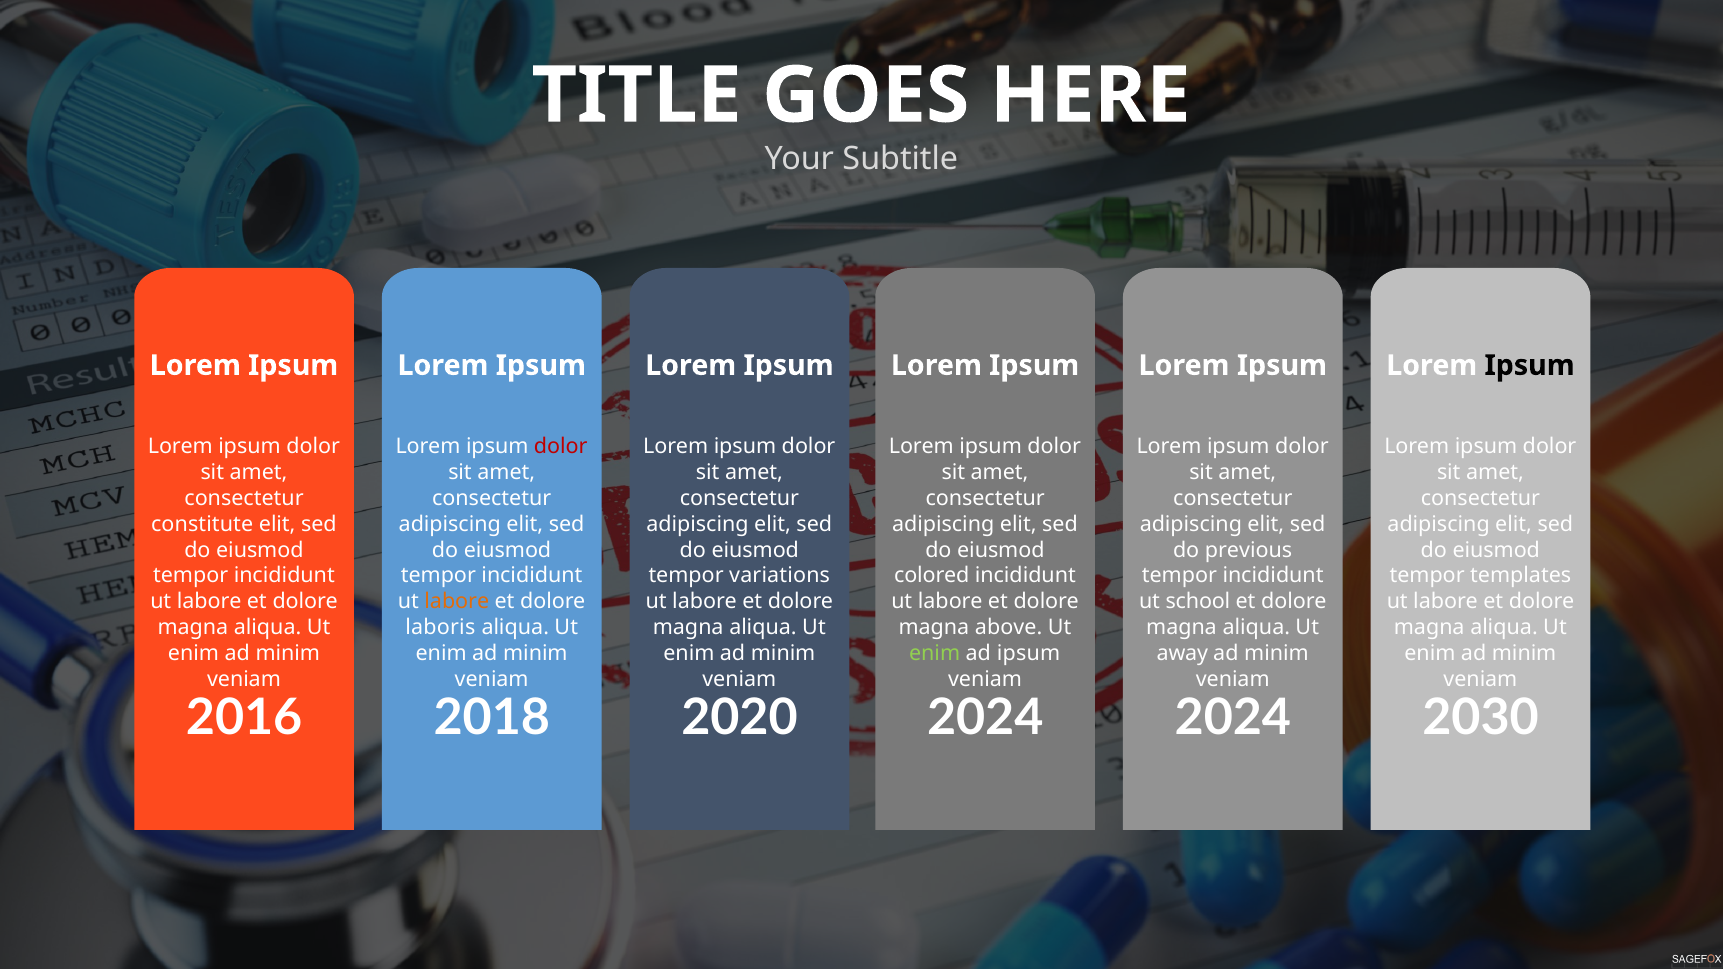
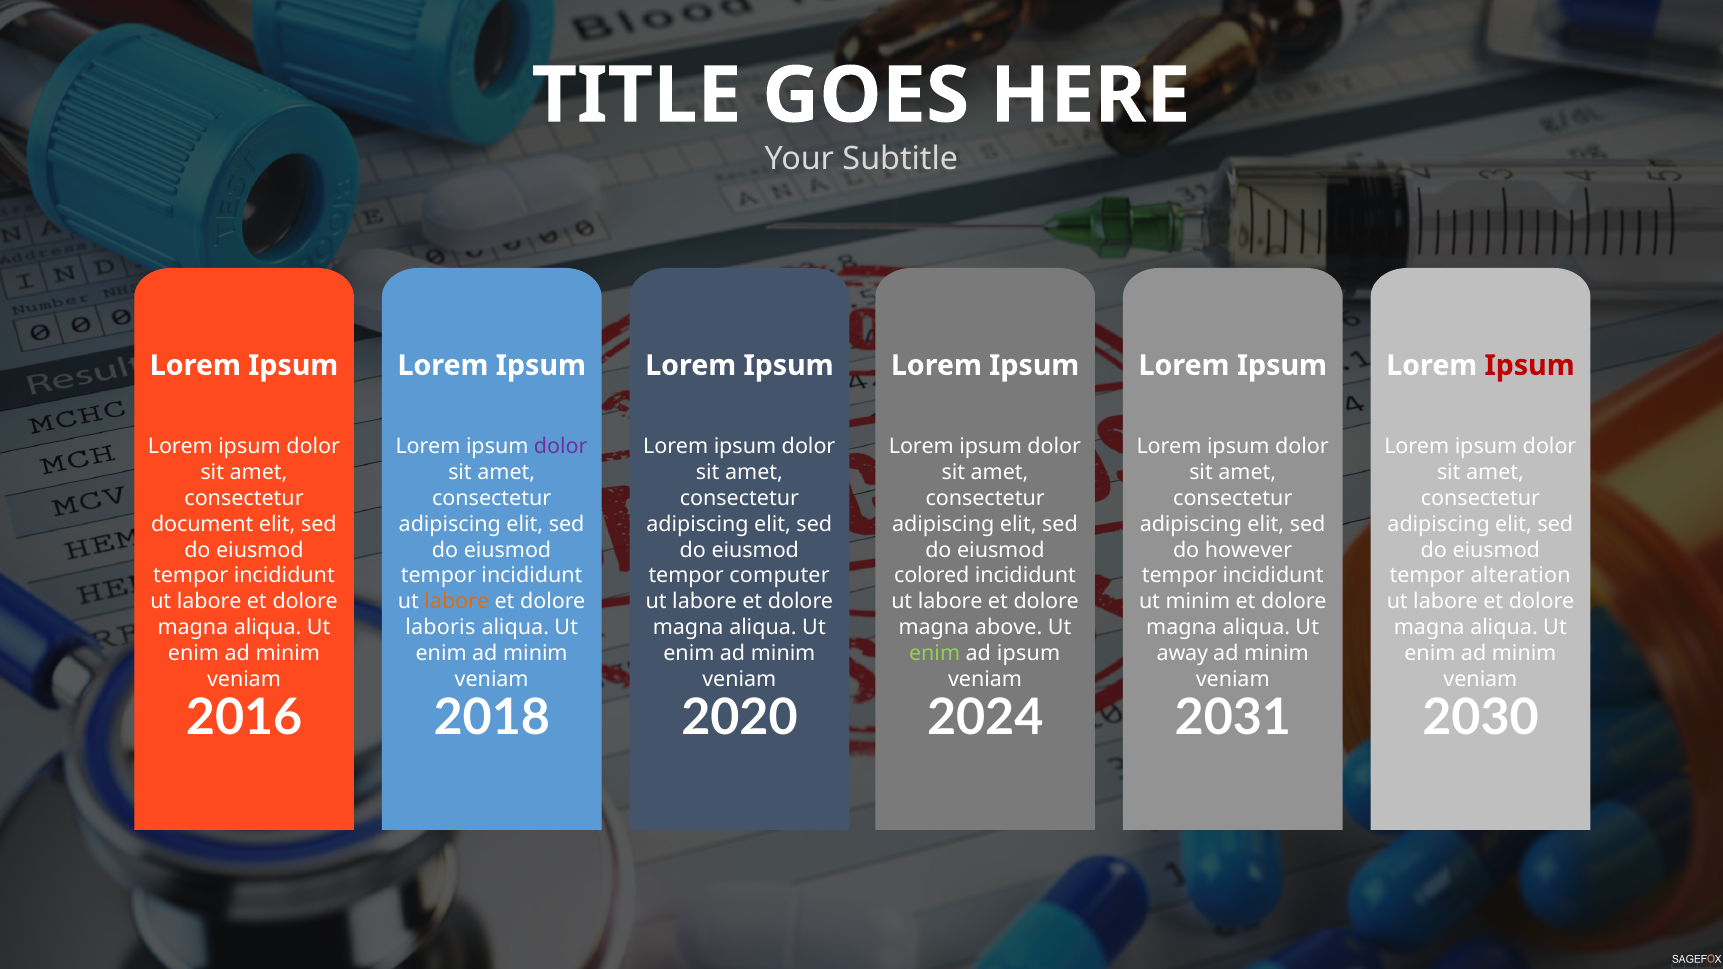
Ipsum at (1530, 365) colour: black -> red
dolor at (561, 447) colour: red -> purple
constitute: constitute -> document
previous: previous -> however
variations: variations -> computer
templates: templates -> alteration
ut school: school -> minim
2024 at (1233, 718): 2024 -> 2031
